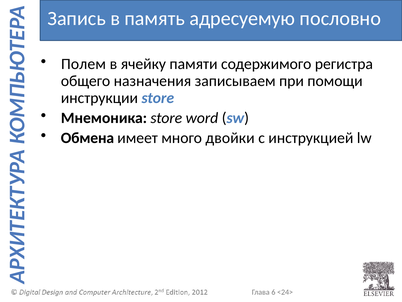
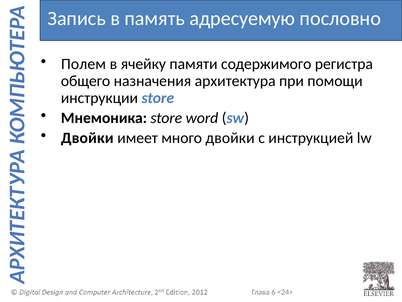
записываем: записываем -> архитектура
Обмена at (87, 138): Обмена -> Двойки
